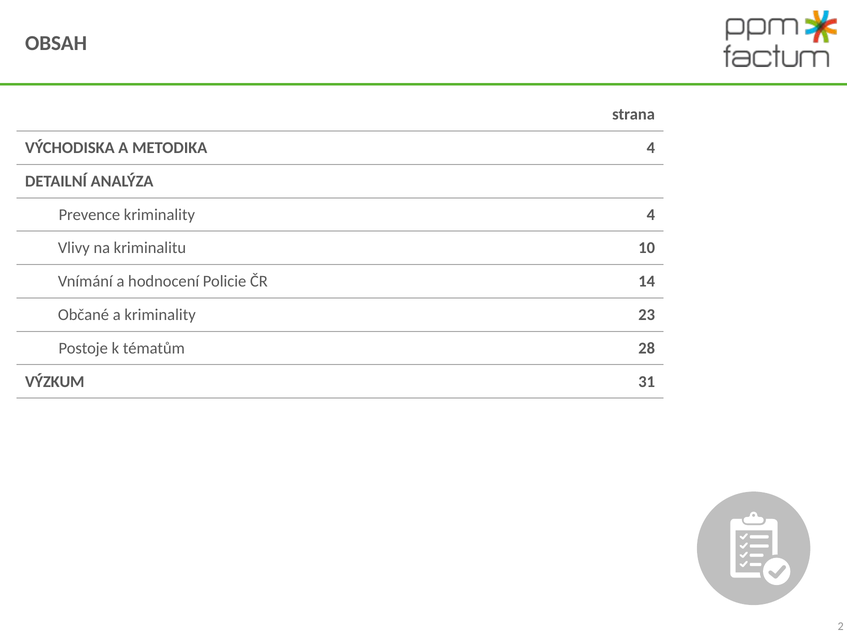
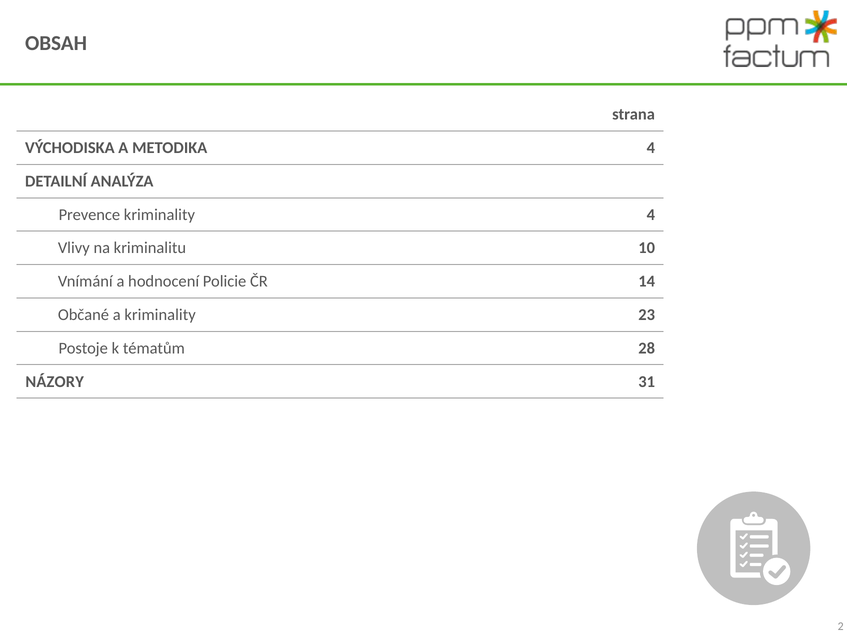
VÝZKUM: VÝZKUM -> NÁZORY
